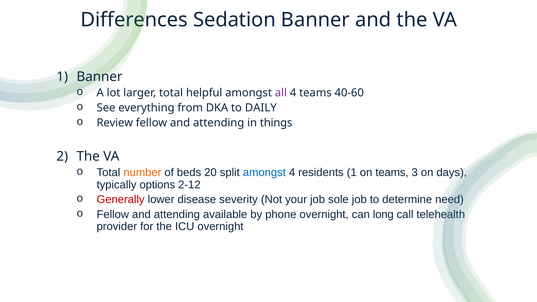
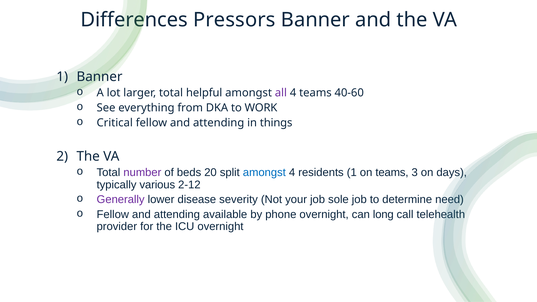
Sedation: Sedation -> Pressors
DAILY: DAILY -> WORK
Review: Review -> Critical
number colour: orange -> purple
options: options -> various
Generally colour: red -> purple
